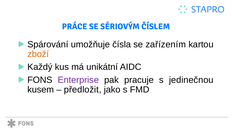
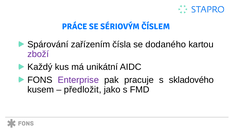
umožňuje: umožňuje -> zařízením
zařízením: zařízením -> dodaného
zboží colour: orange -> purple
jedinečnou: jedinečnou -> skladového
